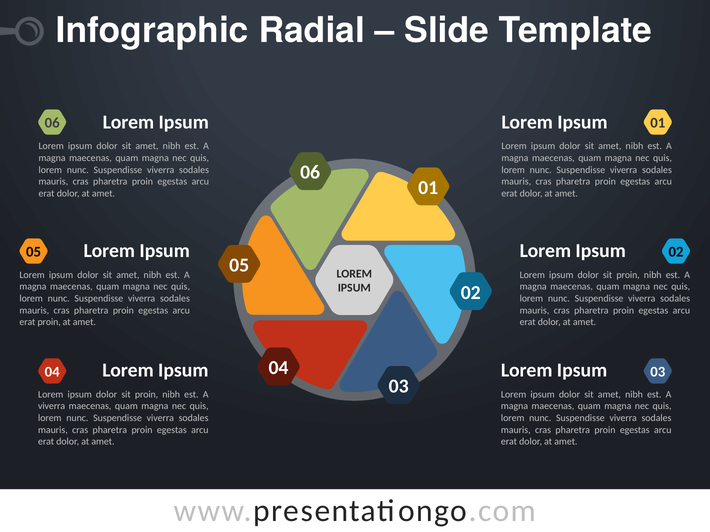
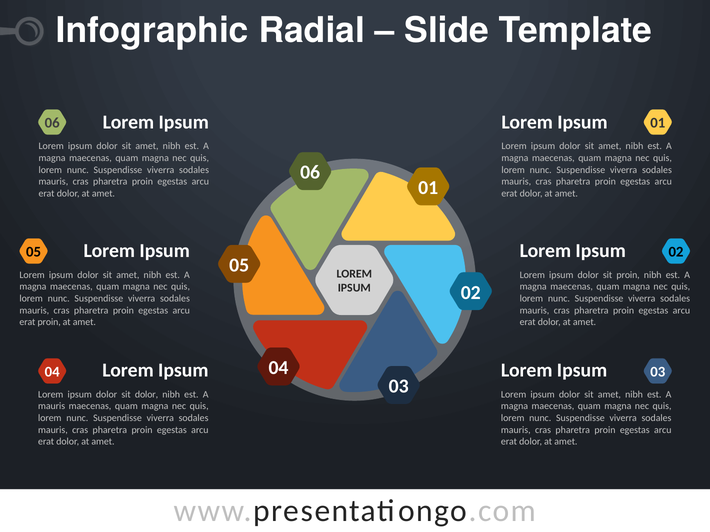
proin at (147, 395): proin -> dolor
viverra at (52, 407): viverra -> mauris
